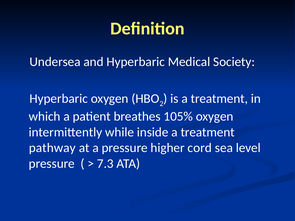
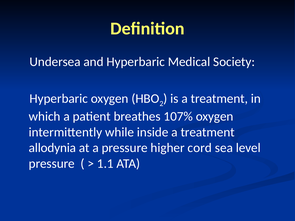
105%: 105% -> 107%
pathway: pathway -> allodynia
7.3: 7.3 -> 1.1
